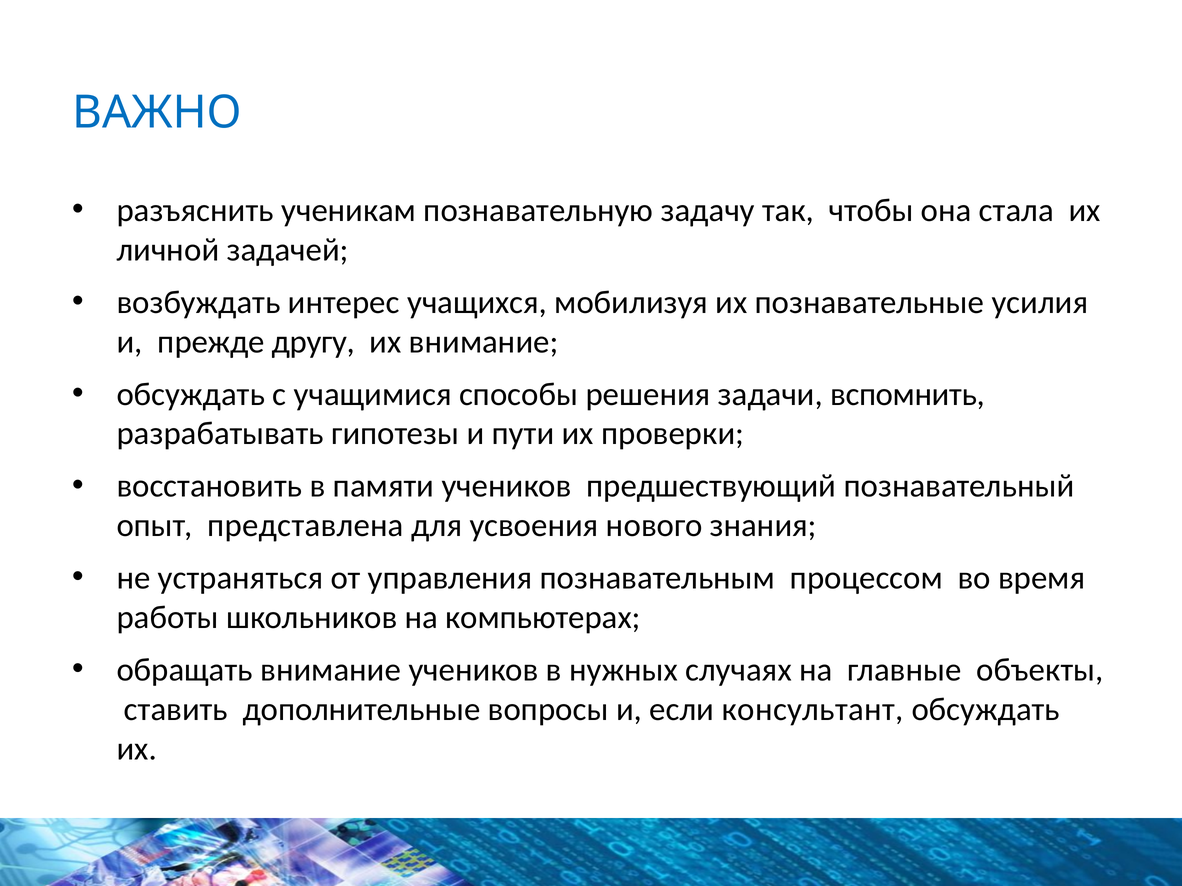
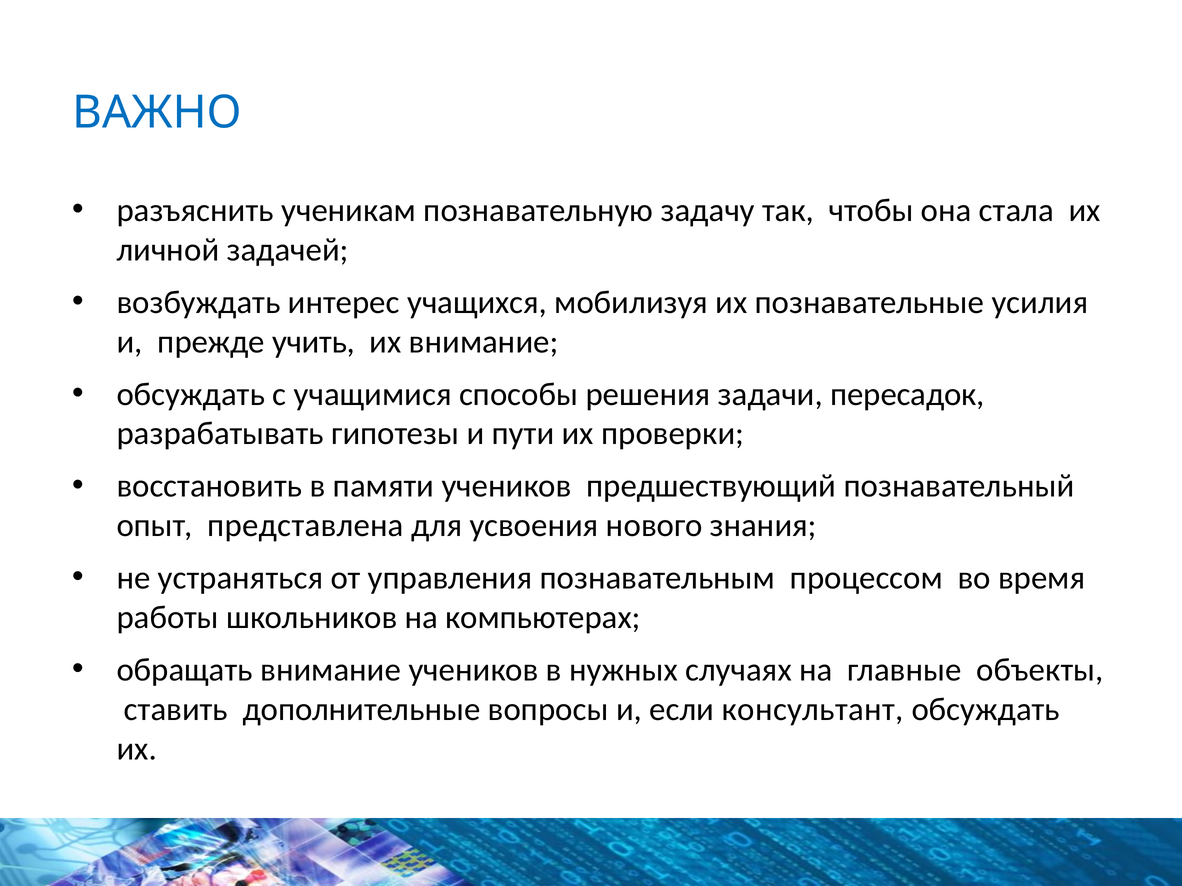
другу: другу -> учить
вспомнить: вспомнить -> пересадок
